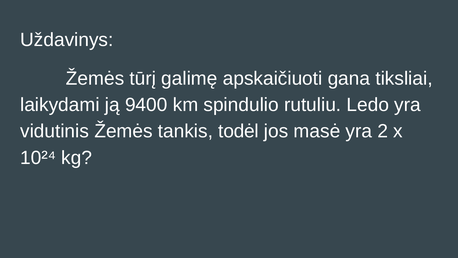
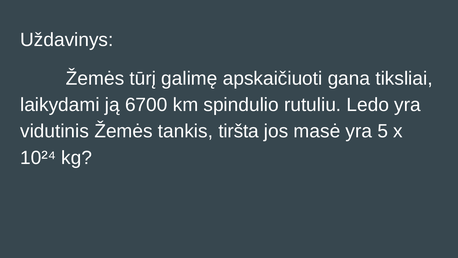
9400: 9400 -> 6700
todėl: todėl -> tiršta
2: 2 -> 5
